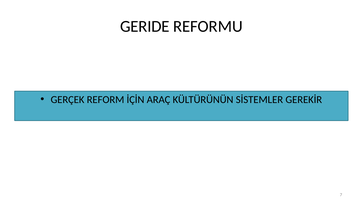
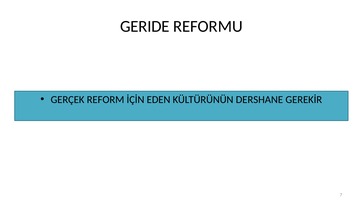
ARAÇ: ARAÇ -> EDEN
SİSTEMLER: SİSTEMLER -> DERSHANE
